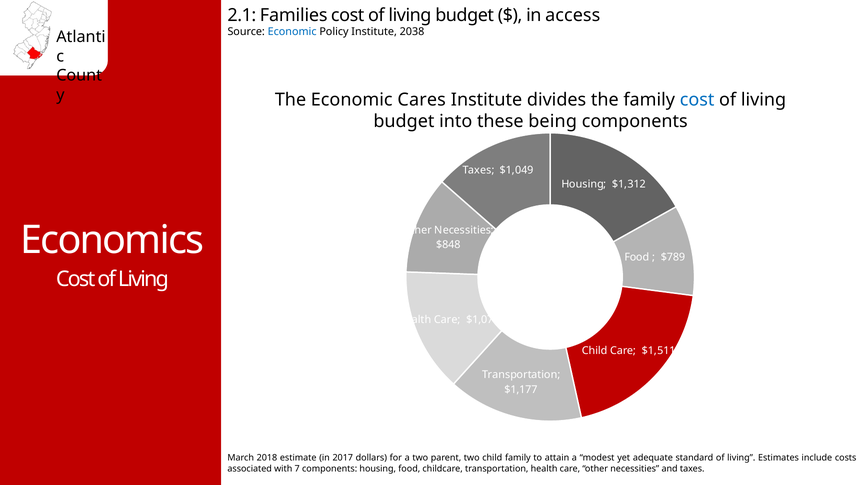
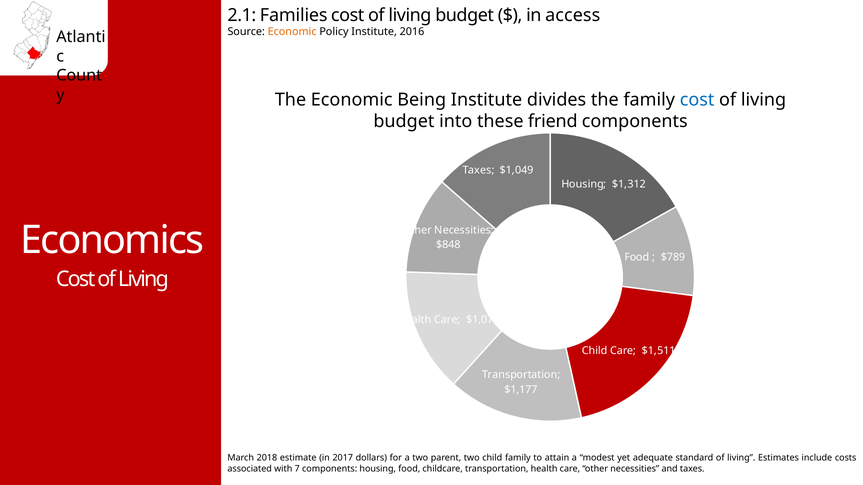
Economic at (292, 32) colour: blue -> orange
2038: 2038 -> 2016
Cares: Cares -> Being
being: being -> friend
